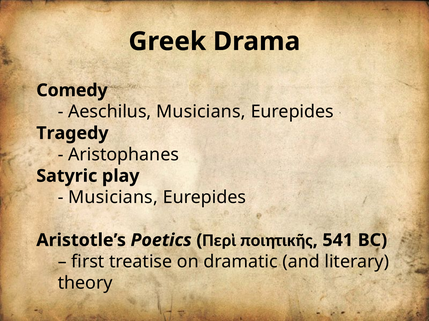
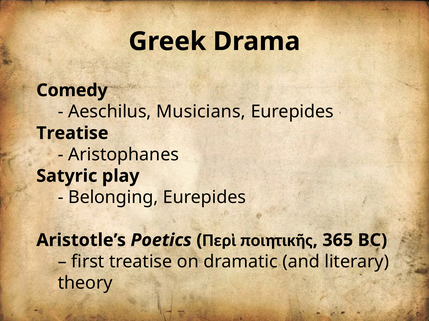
Tragedy at (72, 133): Tragedy -> Treatise
Musicians at (113, 198): Musicians -> Belonging
541: 541 -> 365
